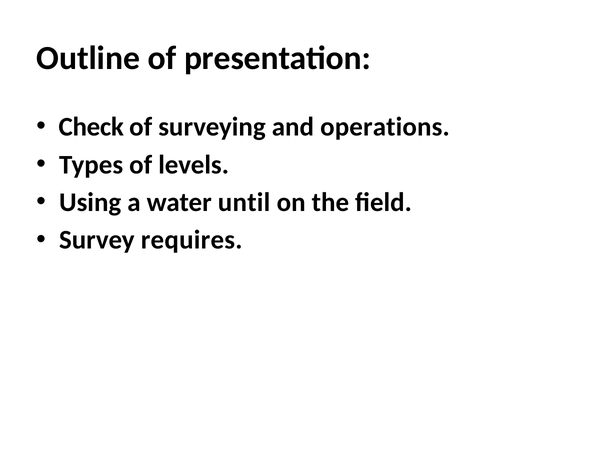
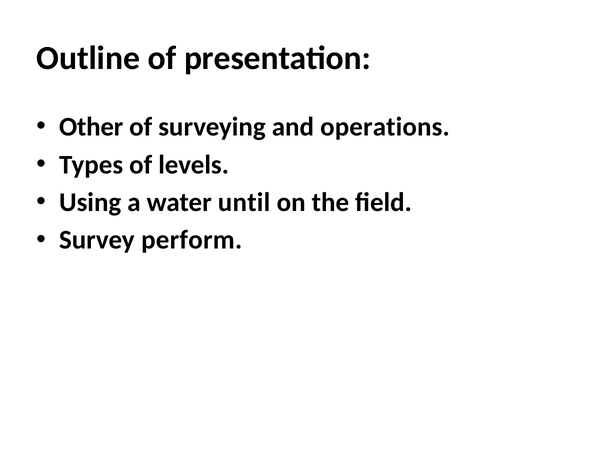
Check: Check -> Other
requires: requires -> perform
